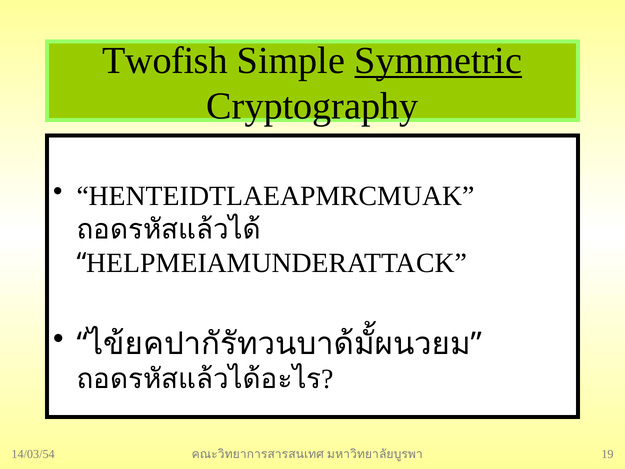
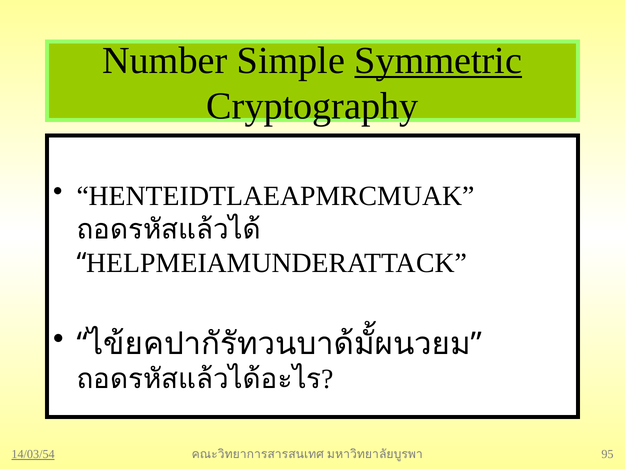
Twofish: Twofish -> Number
14/03/54 underline: none -> present
19: 19 -> 95
